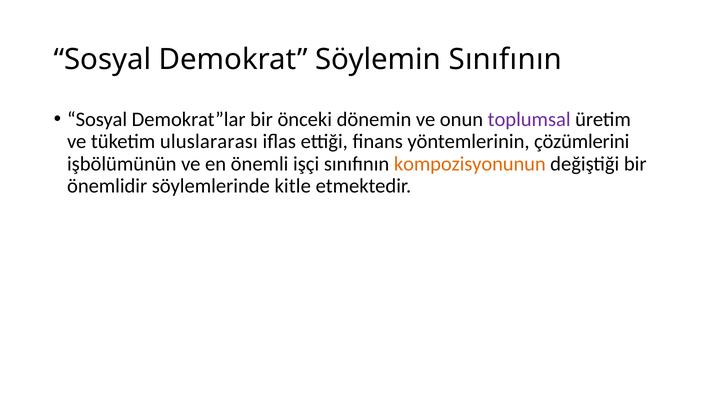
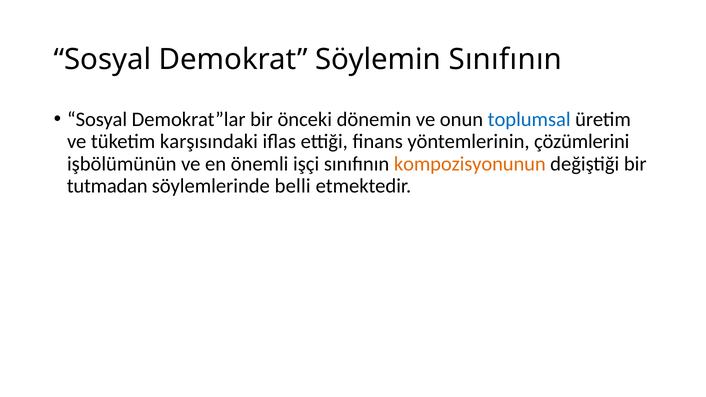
toplumsal colour: purple -> blue
uluslararası: uluslararası -> karşısındaki
önemlidir: önemlidir -> tutmadan
kitle: kitle -> belli
